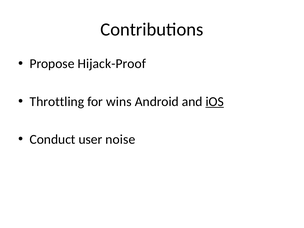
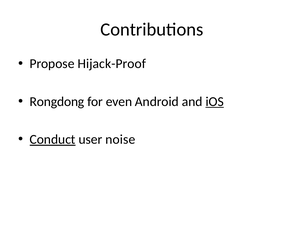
Throttling: Throttling -> Rongdong
wins: wins -> even
Conduct underline: none -> present
